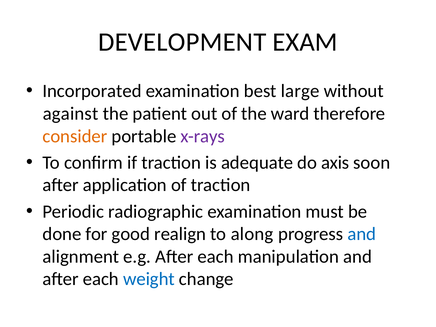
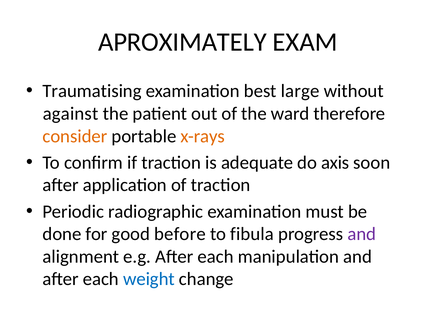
DEVELOPMENT: DEVELOPMENT -> APROXIMATELY
Incorporated: Incorporated -> Traumatising
x-rays colour: purple -> orange
realign: realign -> before
along: along -> fibula
and at (362, 234) colour: blue -> purple
